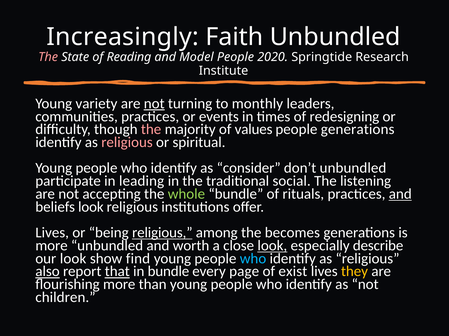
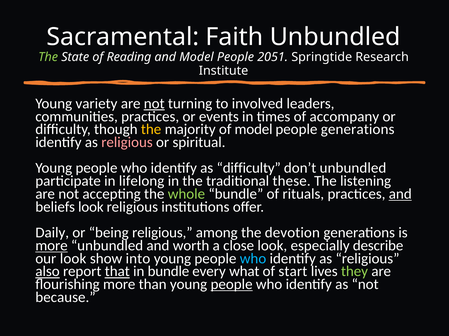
Increasingly: Increasingly -> Sacramental
The at (48, 57) colour: pink -> light green
2020: 2020 -> 2051
monthly: monthly -> involved
redesigning: redesigning -> accompany
the at (151, 130) colour: pink -> yellow
of values: values -> model
as consider: consider -> difficulty
leading: leading -> lifelong
social: social -> these
Lives at (52, 233): Lives -> Daily
religious at (162, 233) underline: present -> none
becomes: becomes -> devotion
more at (52, 246) underline: none -> present
look at (272, 246) underline: present -> none
find: find -> into
page: page -> what
exist: exist -> start
they colour: yellow -> light green
people at (232, 285) underline: none -> present
children: children -> because
